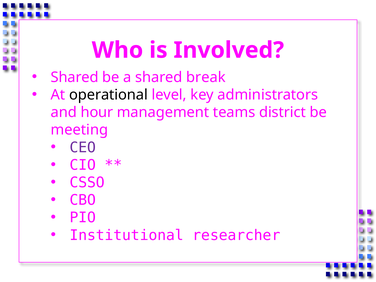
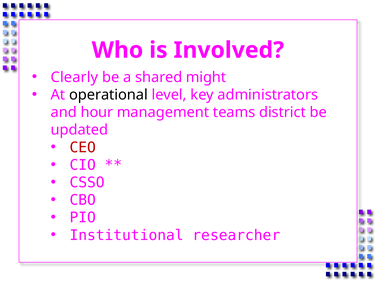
Shared at (75, 77): Shared -> Clearly
break: break -> might
meeting: meeting -> updated
CEO colour: purple -> red
